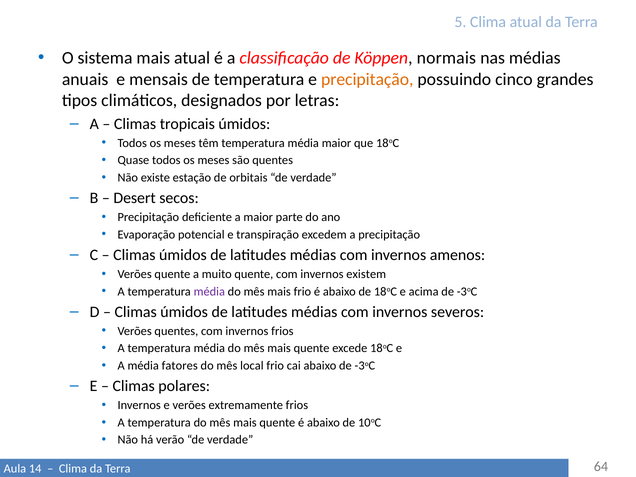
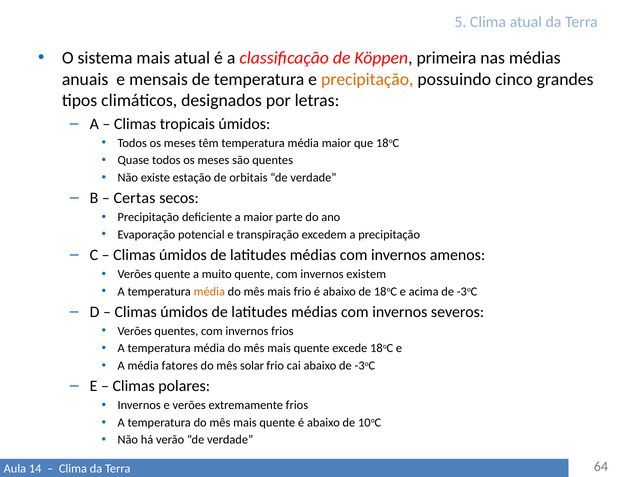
normais: normais -> primeira
Desert: Desert -> Certas
média at (209, 291) colour: purple -> orange
local: local -> solar
